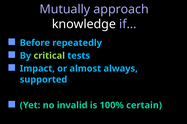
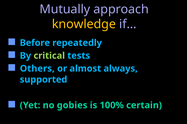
knowledge colour: white -> yellow
Impact: Impact -> Others
invalid: invalid -> gobies
